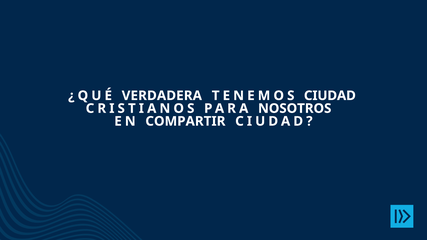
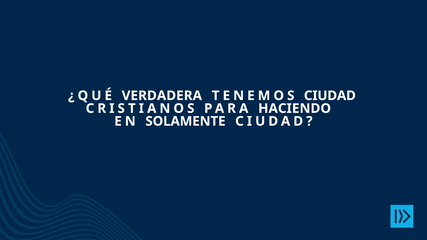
NOSOTROS: NOSOTROS -> HACIENDO
COMPARTIR: COMPARTIR -> SOLAMENTE
